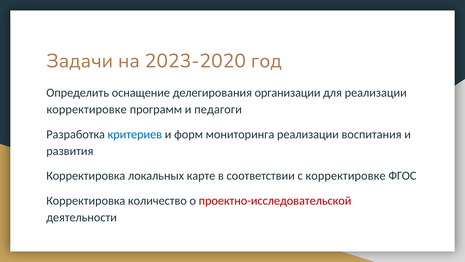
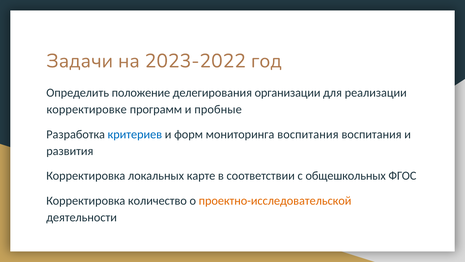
2023-2020: 2023-2020 -> 2023-2022
оснащение: оснащение -> положение
педагоги: педагоги -> пробные
мониторинга реализации: реализации -> воспитания
с корректировке: корректировке -> общешкольных
проектно-исследовательской colour: red -> orange
